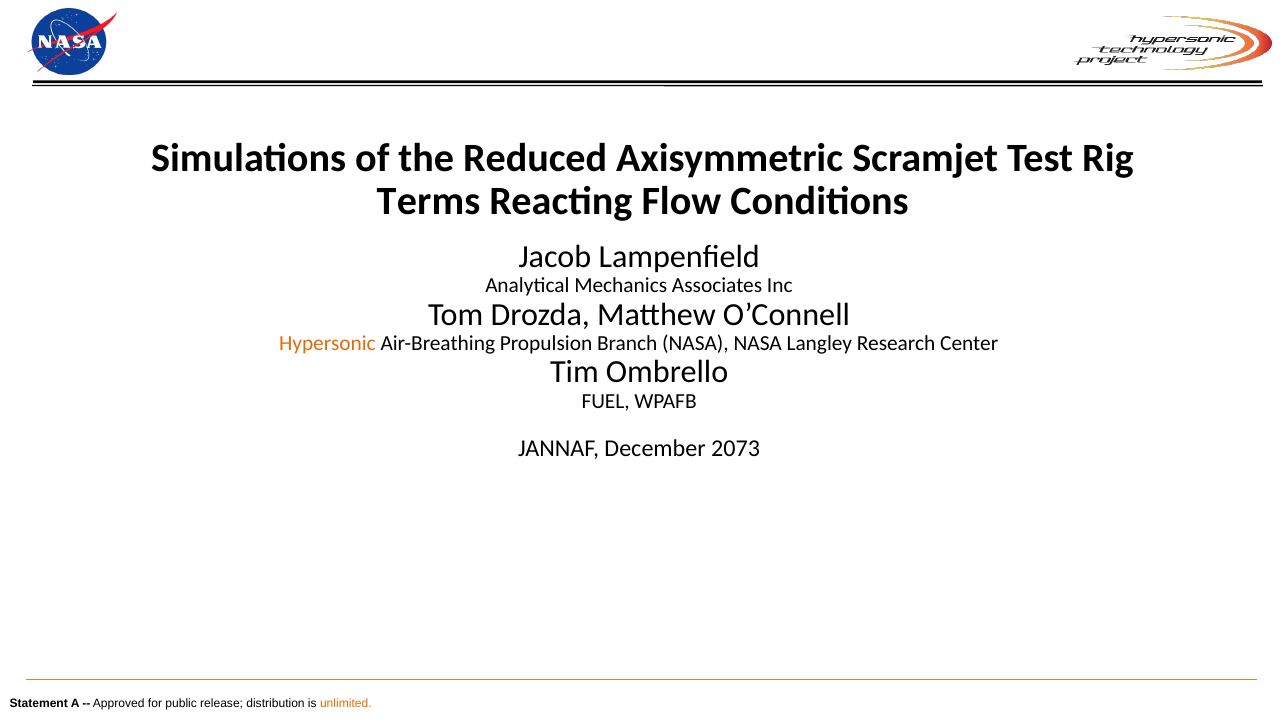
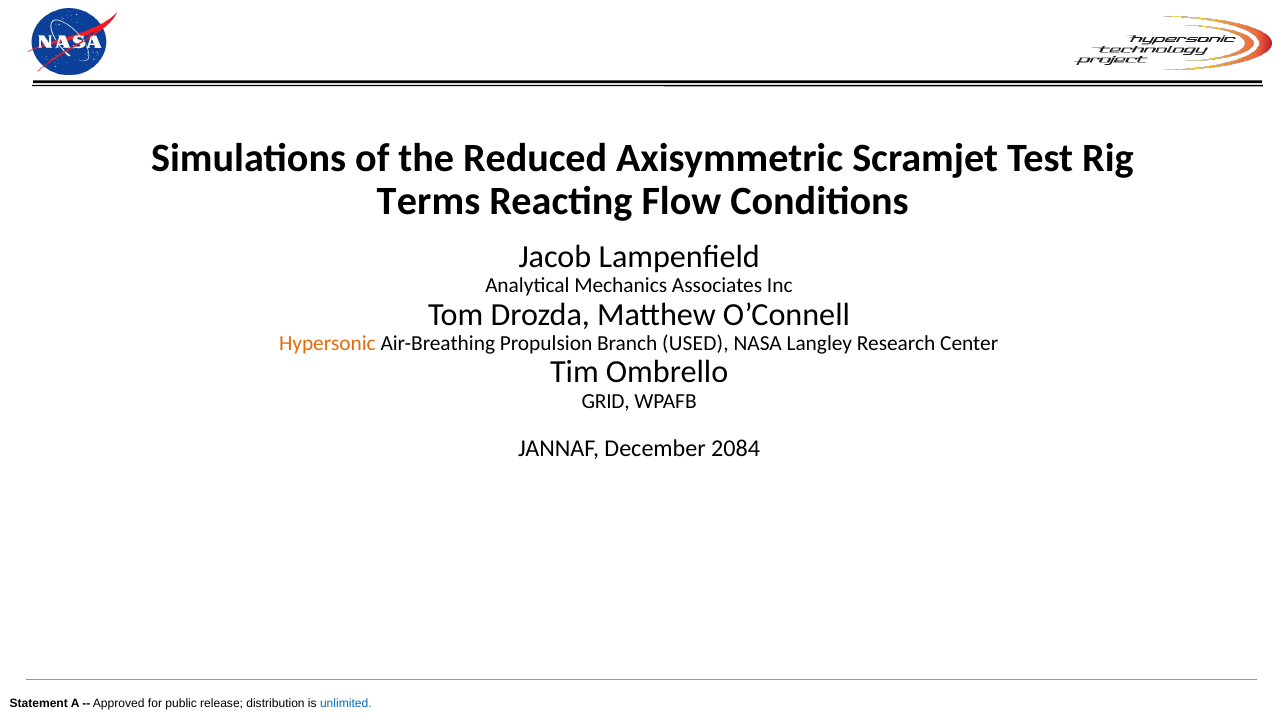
Branch NASA: NASA -> USED
FUEL: FUEL -> GRID
2073: 2073 -> 2084
unlimited colour: orange -> blue
